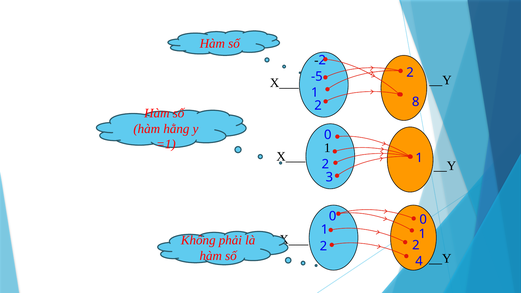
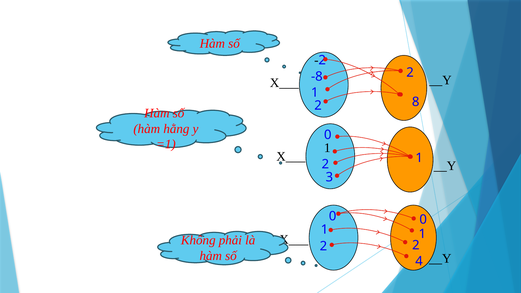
-5: -5 -> -8
